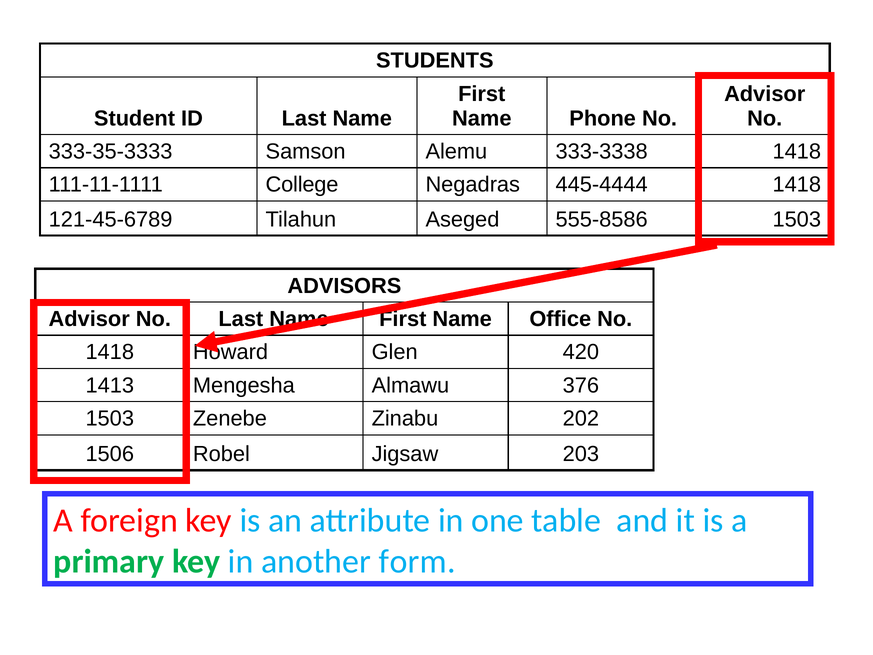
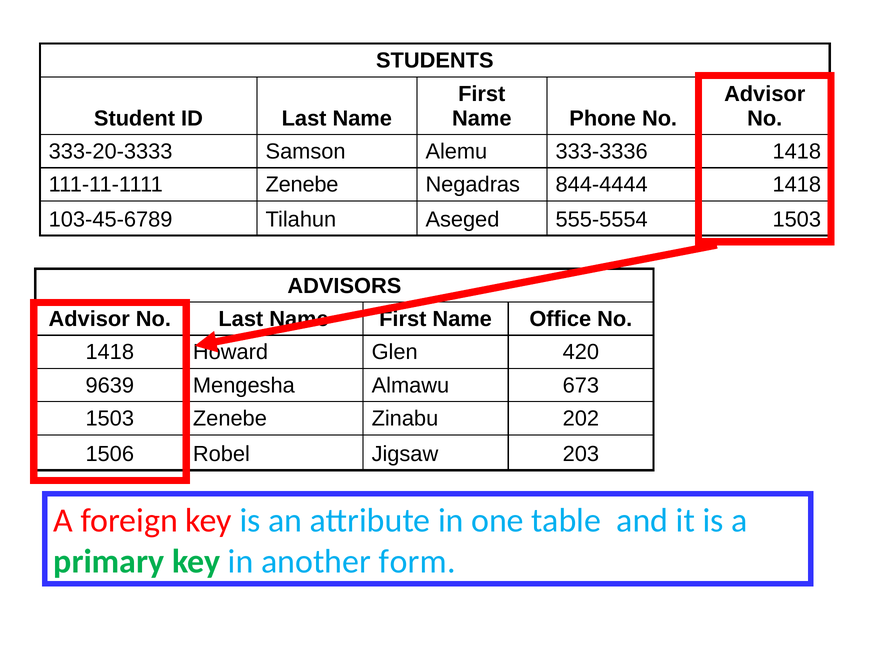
333-35-3333: 333-35-3333 -> 333-20-3333
333-3338: 333-3338 -> 333-3336
111-11-1111 College: College -> Zenebe
445-4444: 445-4444 -> 844-4444
121-45-6789: 121-45-6789 -> 103-45-6789
555-8586: 555-8586 -> 555-5554
1413: 1413 -> 9639
376: 376 -> 673
